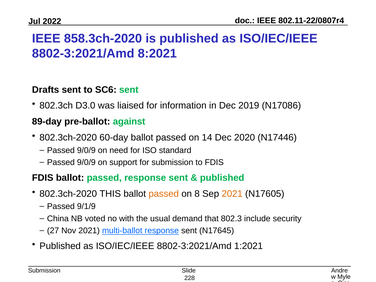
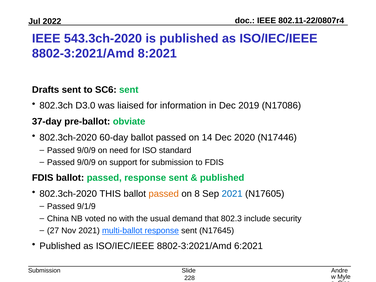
858.3ch-2020: 858.3ch-2020 -> 543.3ch-2020
89-day: 89-day -> 37-day
against: against -> obviate
2021 at (232, 194) colour: orange -> blue
1:2021: 1:2021 -> 6:2021
